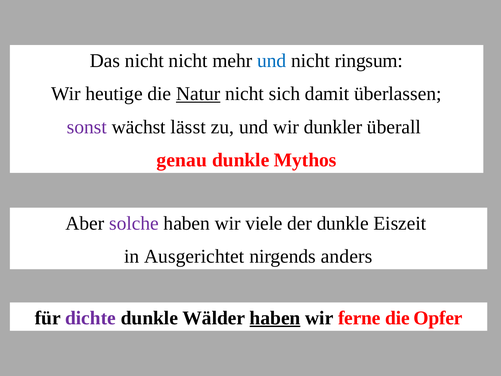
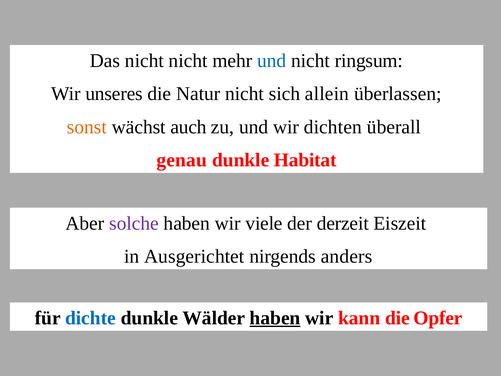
heutige: heutige -> unseres
Natur underline: present -> none
damit: damit -> allein
sonst colour: purple -> orange
lässt: lässt -> auch
dunkler: dunkler -> dichten
Mythos: Mythos -> Habitat
der dunkle: dunkle -> derzeit
dichte colour: purple -> blue
ferne: ferne -> kann
